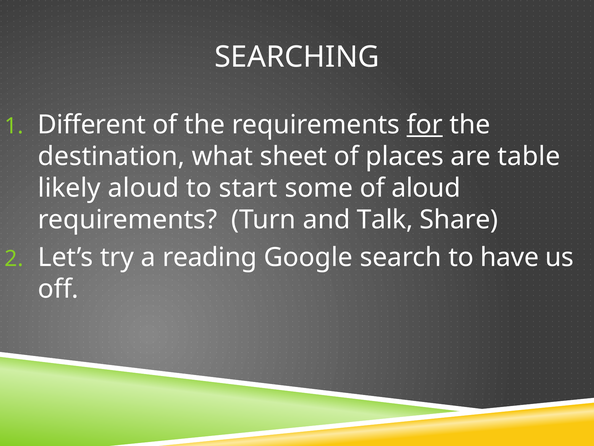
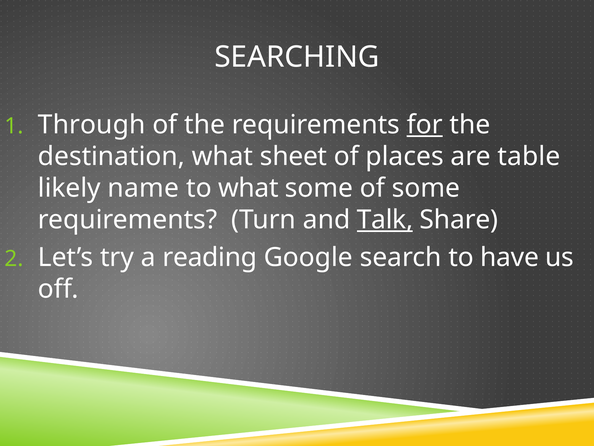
Different: Different -> Through
likely aloud: aloud -> name
to start: start -> what
of aloud: aloud -> some
Talk underline: none -> present
